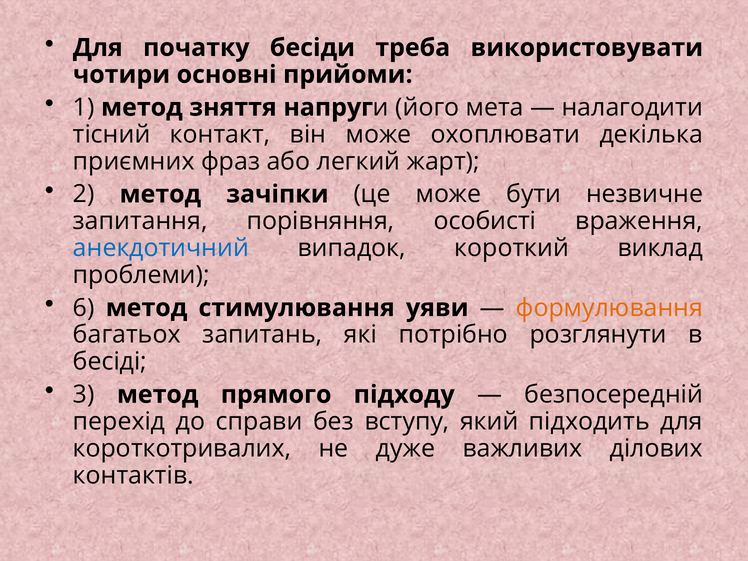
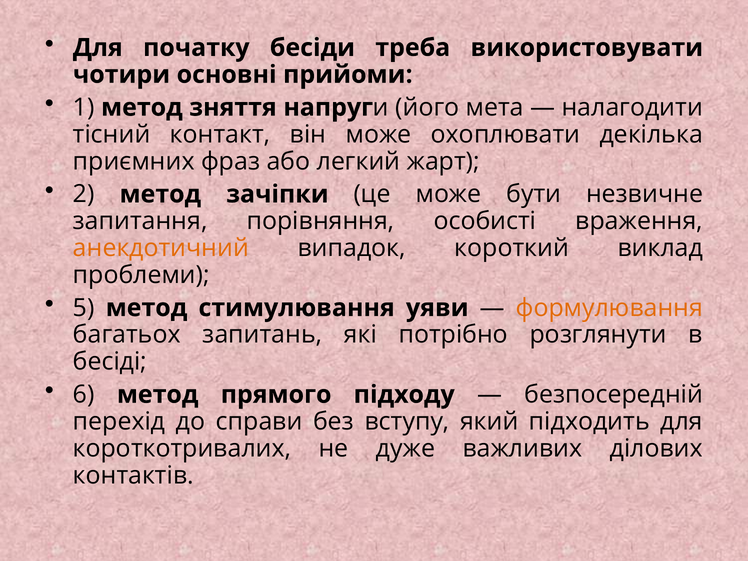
анекдотичний colour: blue -> orange
6: 6 -> 5
3: 3 -> 6
